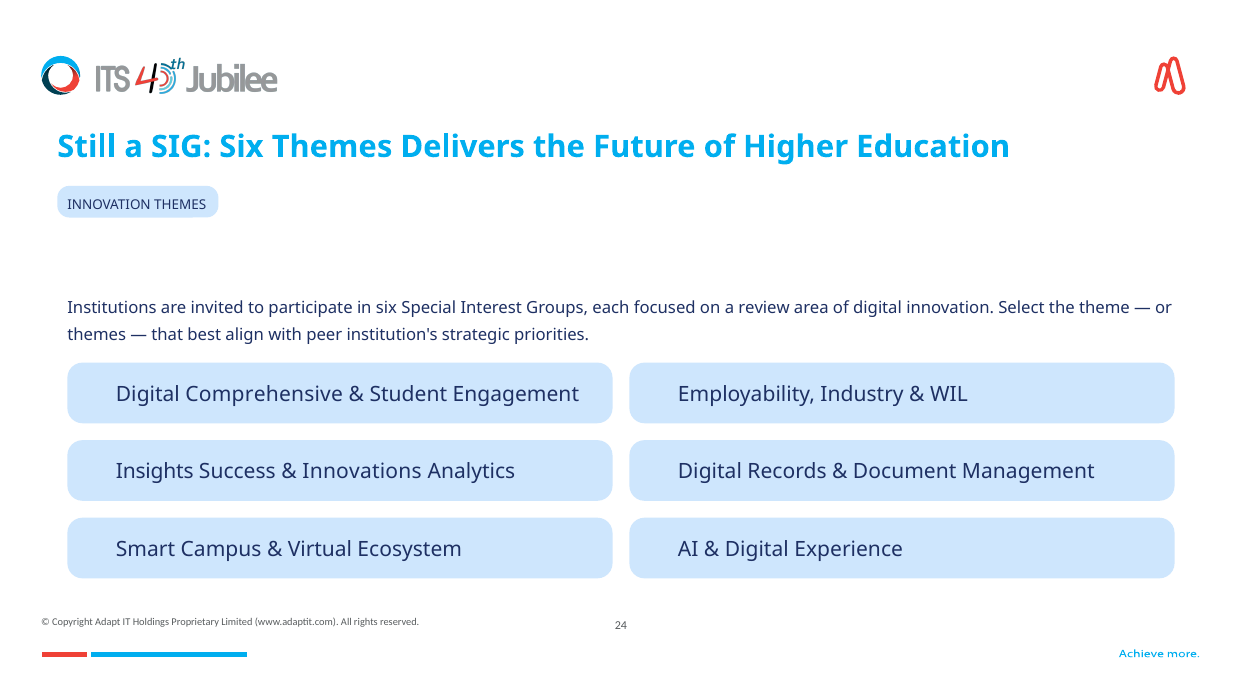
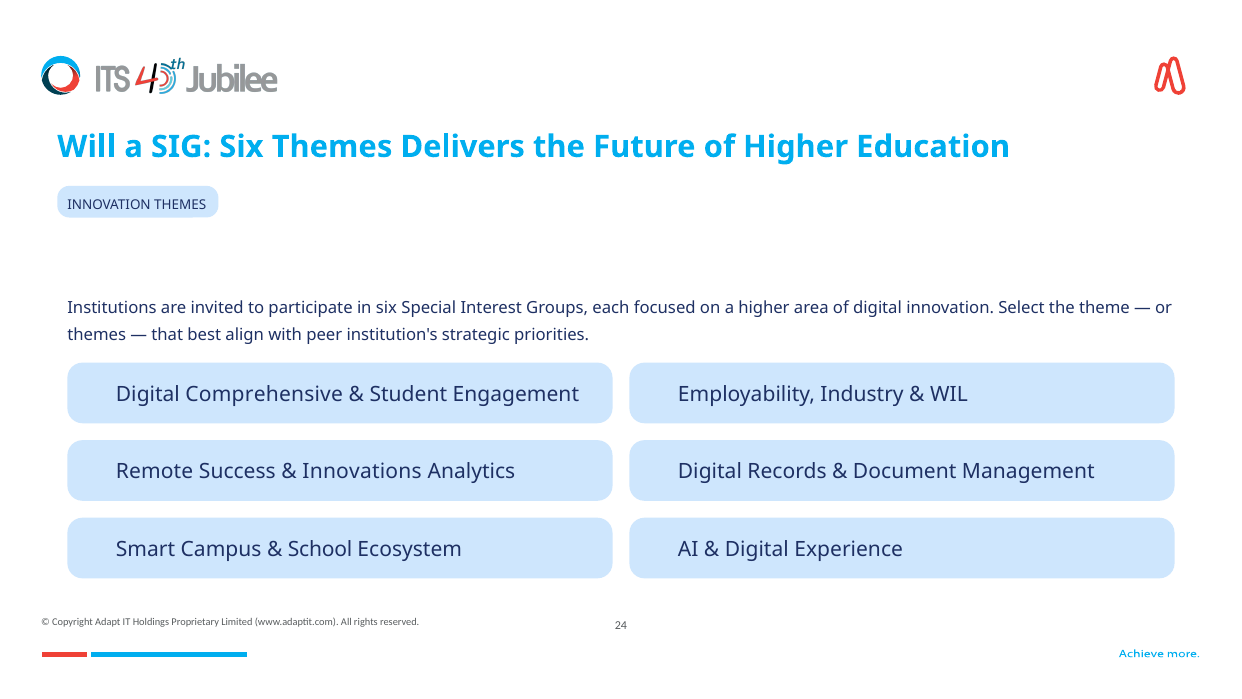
Still: Still -> Will
a review: review -> higher
Insights: Insights -> Remote
Virtual: Virtual -> School
